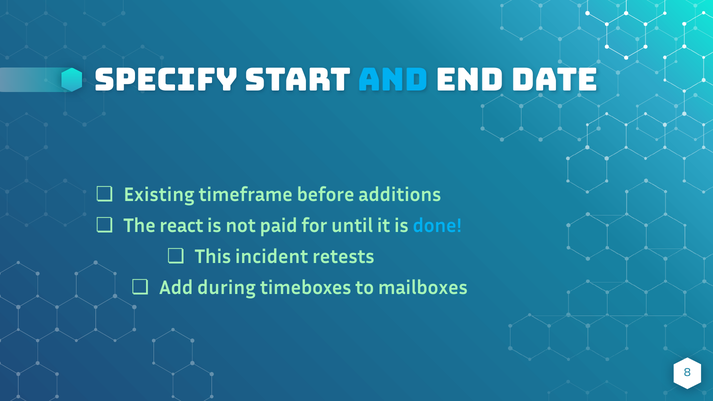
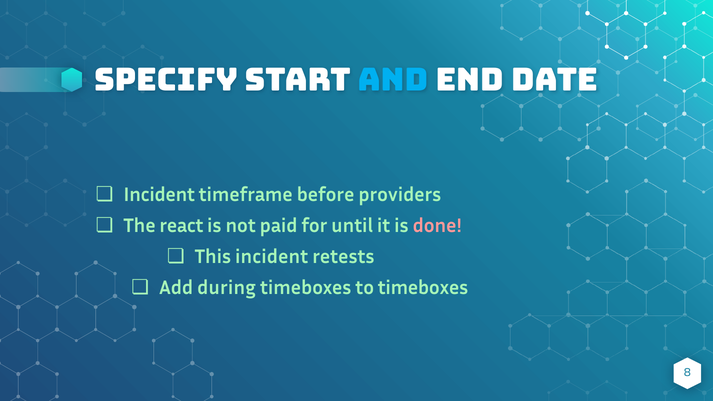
Existing at (159, 195): Existing -> Incident
additions: additions -> providers
done colour: light blue -> pink
to mailboxes: mailboxes -> timeboxes
